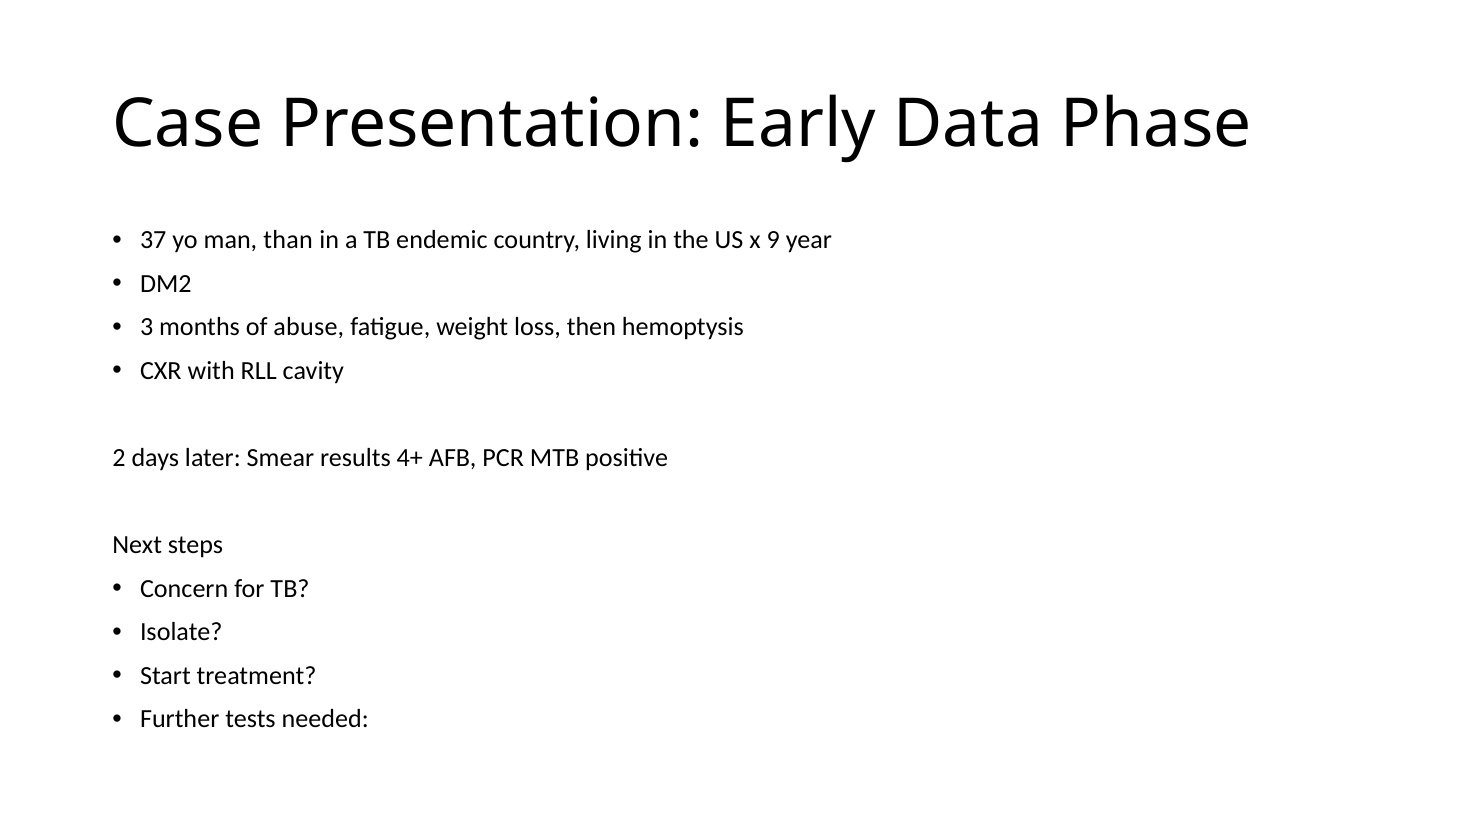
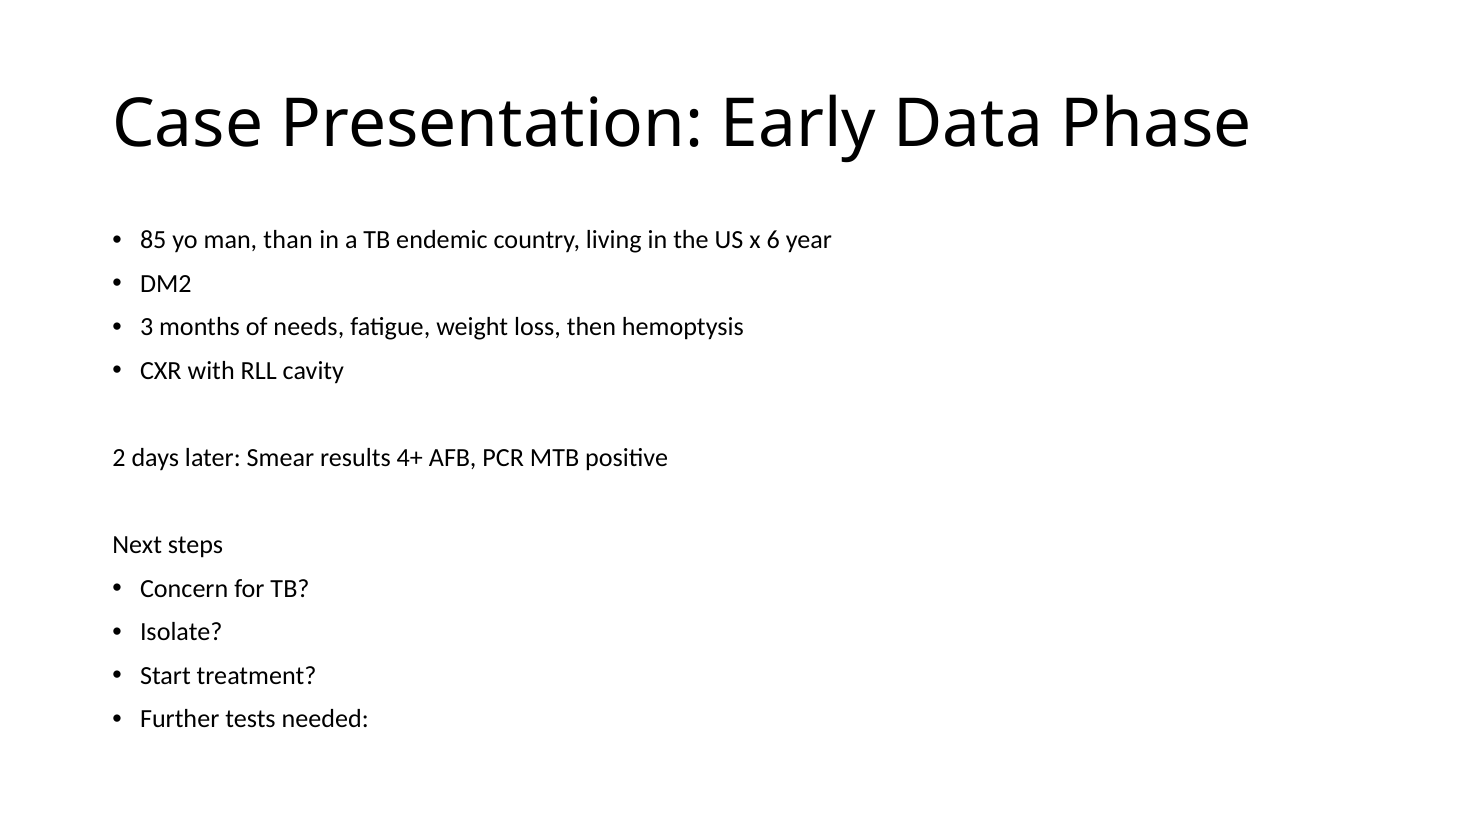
37: 37 -> 85
9: 9 -> 6
abuse: abuse -> needs
